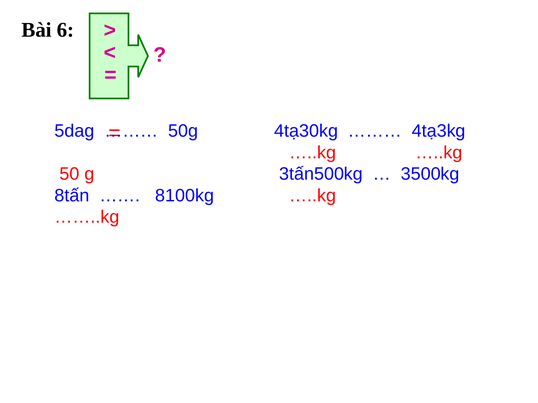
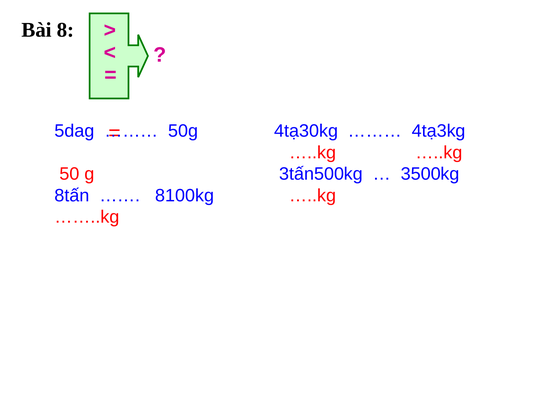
6: 6 -> 8
